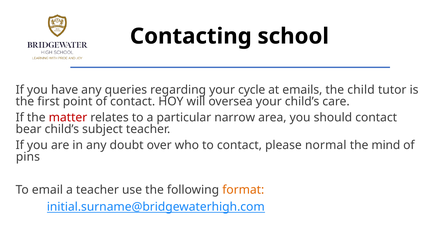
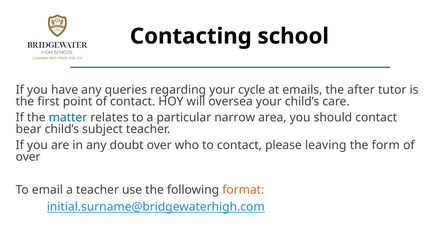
child: child -> after
matter colour: red -> blue
normal: normal -> leaving
mind: mind -> form
pins at (28, 157): pins -> over
